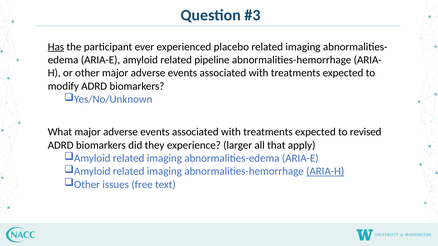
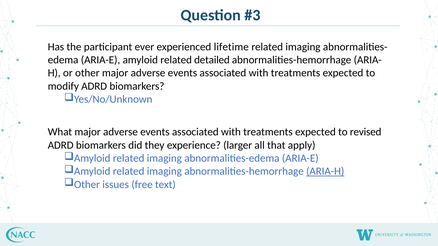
Has underline: present -> none
placebo: placebo -> lifetime
pipeline: pipeline -> detailed
